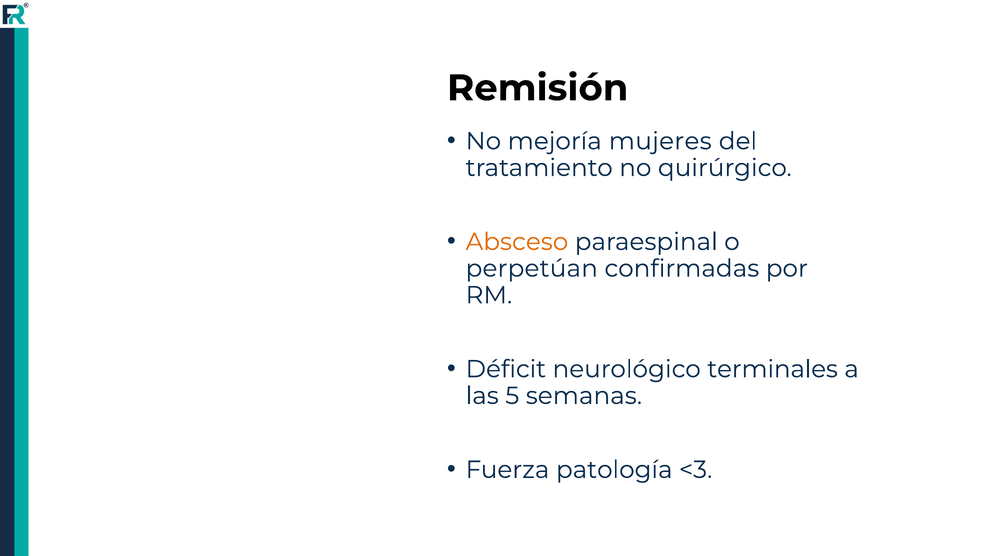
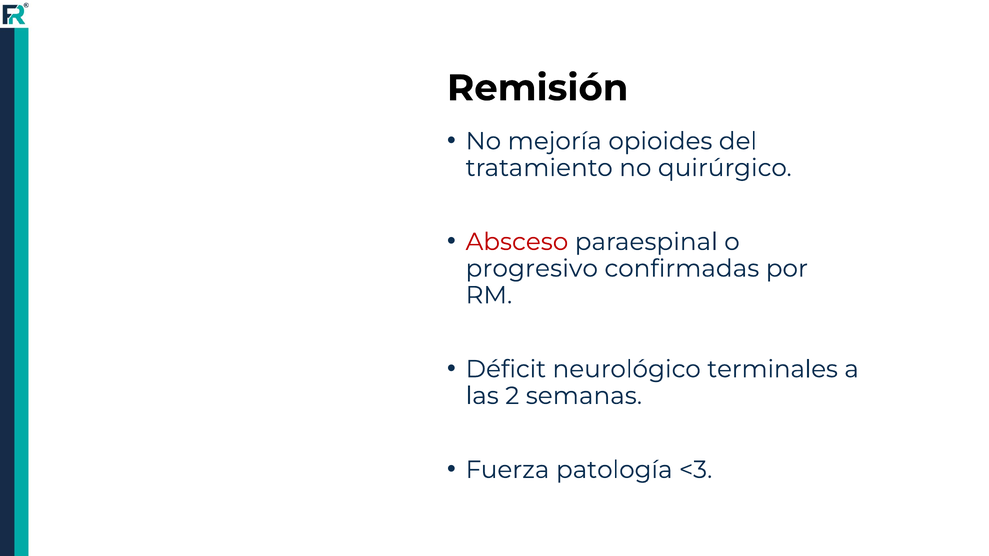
mujeres: mujeres -> opioides
Absceso colour: orange -> red
perpetúan: perpetúan -> progresivo
5: 5 -> 2
